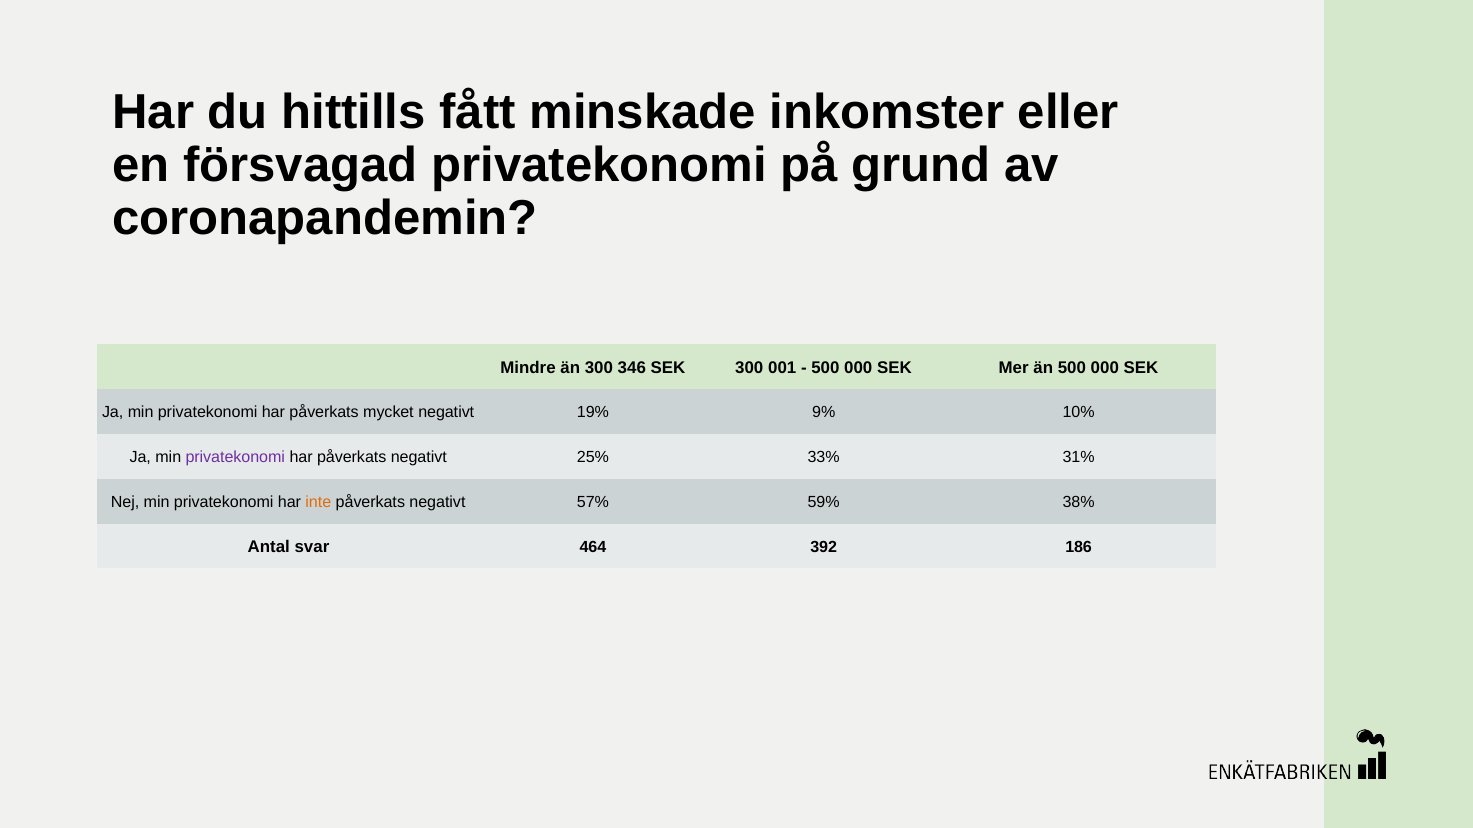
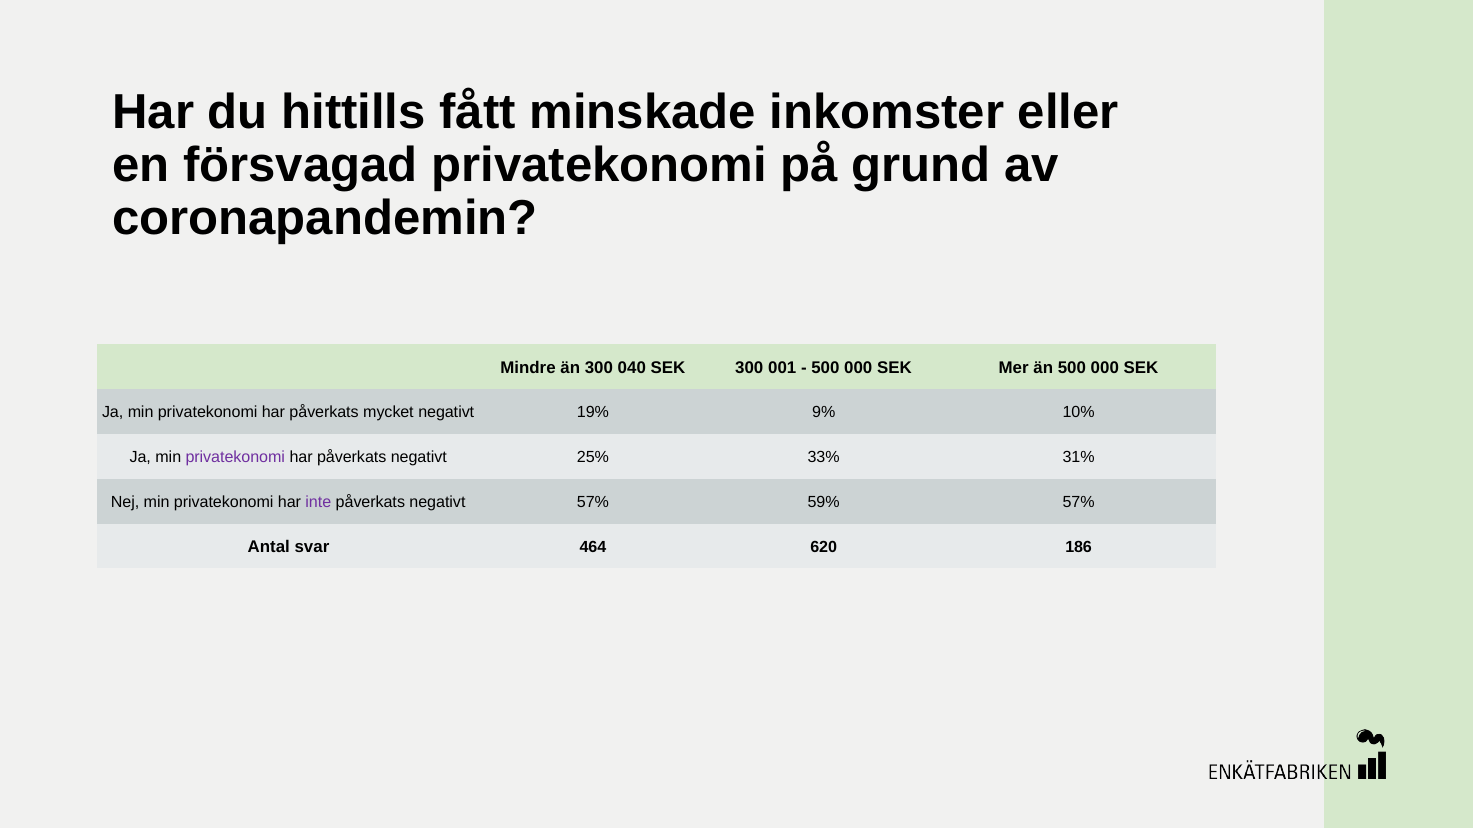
346: 346 -> 040
inte colour: orange -> purple
59% 38%: 38% -> 57%
392: 392 -> 620
